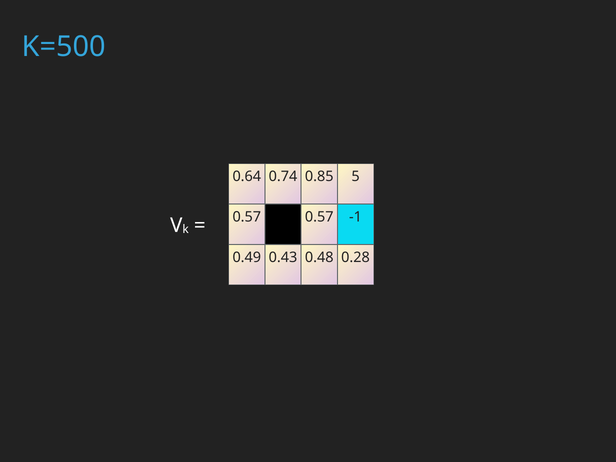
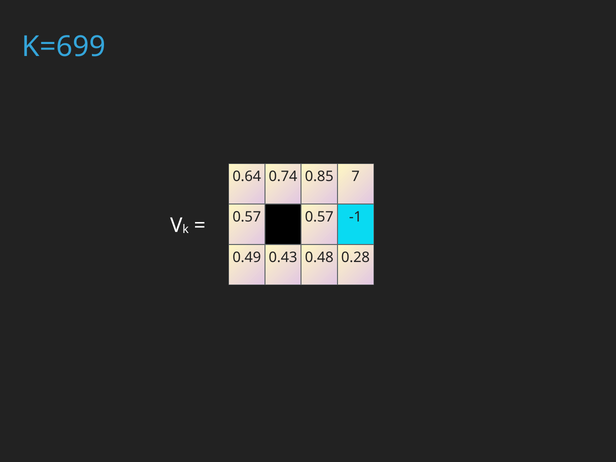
K=500: K=500 -> K=699
5: 5 -> 7
